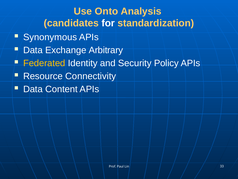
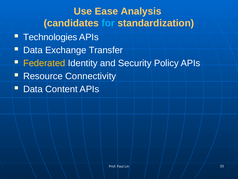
Onto: Onto -> Ease
for colour: white -> light blue
Synonymous: Synonymous -> Technologies
Arbitrary: Arbitrary -> Transfer
